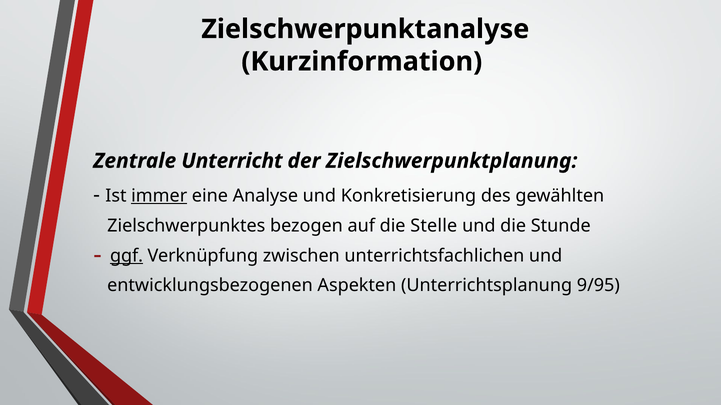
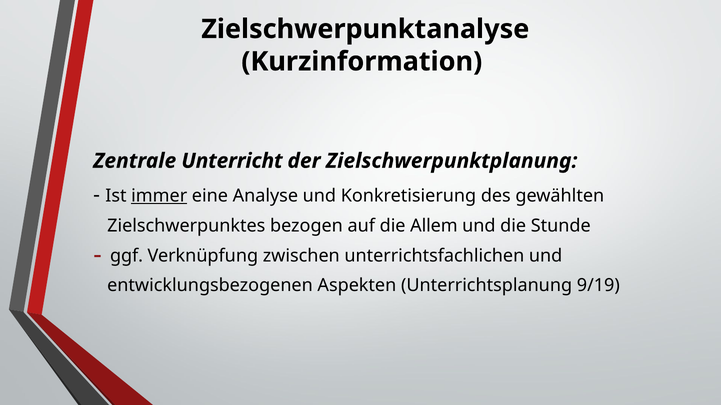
Stelle: Stelle -> Allem
ggf underline: present -> none
9/95: 9/95 -> 9/19
